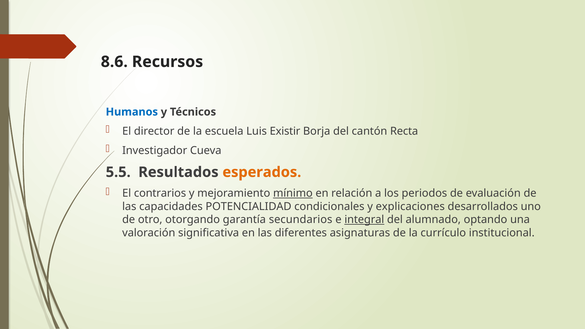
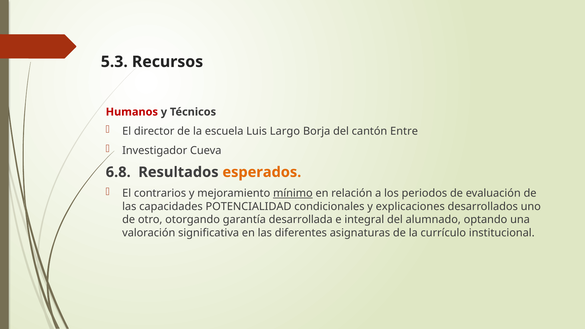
8.6: 8.6 -> 5.3
Humanos colour: blue -> red
Existir: Existir -> Largo
Recta: Recta -> Entre
5.5: 5.5 -> 6.8
secundarios: secundarios -> desarrollada
integral underline: present -> none
